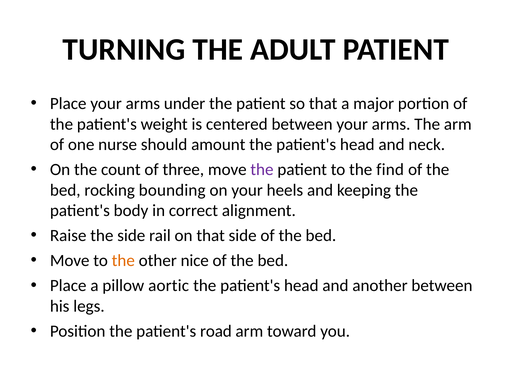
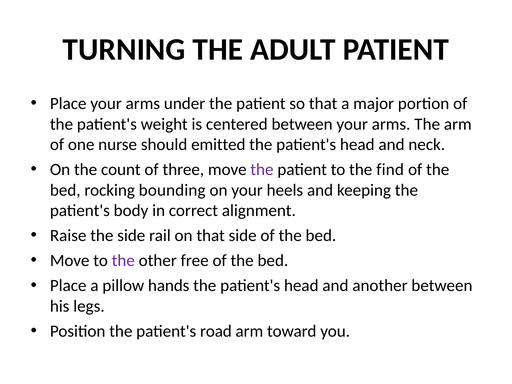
amount: amount -> emitted
the at (123, 261) colour: orange -> purple
nice: nice -> free
aortic: aortic -> hands
